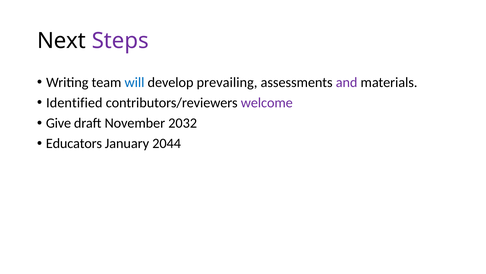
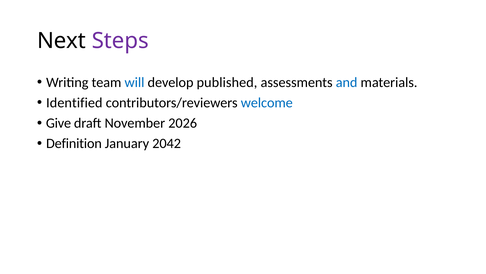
prevailing: prevailing -> published
and colour: purple -> blue
welcome colour: purple -> blue
2032: 2032 -> 2026
Educators: Educators -> Definition
2044: 2044 -> 2042
